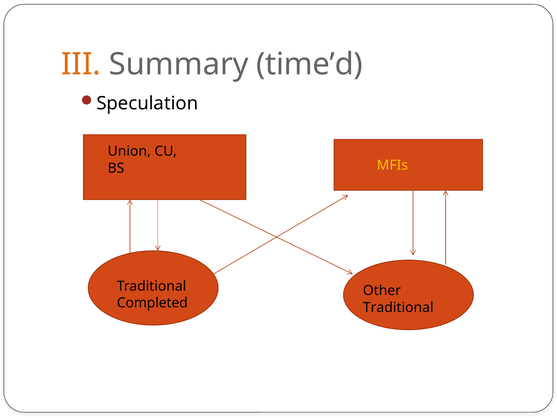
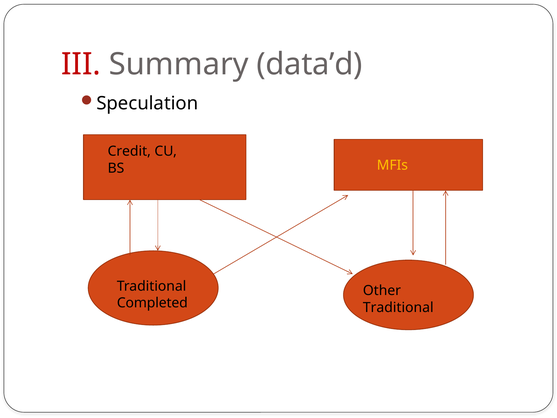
III colour: orange -> red
time’d: time’d -> data’d
Union: Union -> Credit
